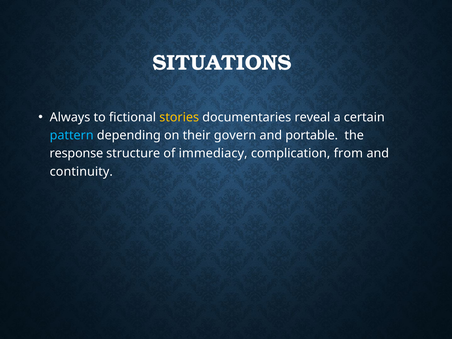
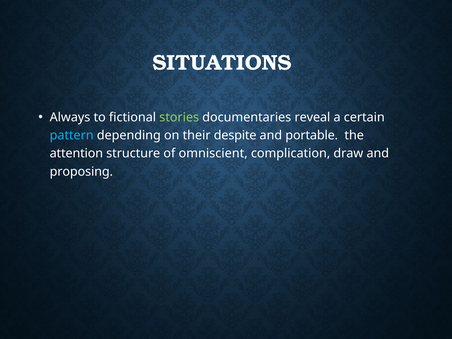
stories colour: yellow -> light green
govern: govern -> despite
response: response -> attention
immediacy: immediacy -> omniscient
from: from -> draw
continuity: continuity -> proposing
